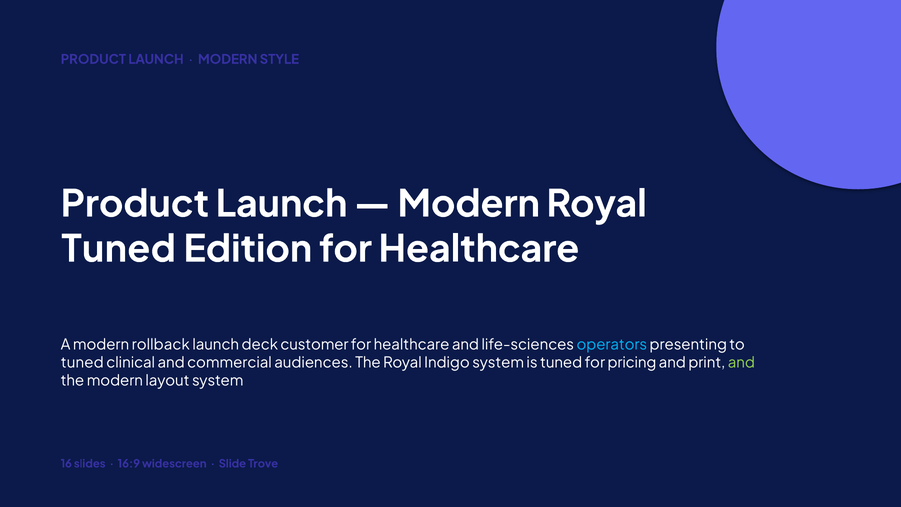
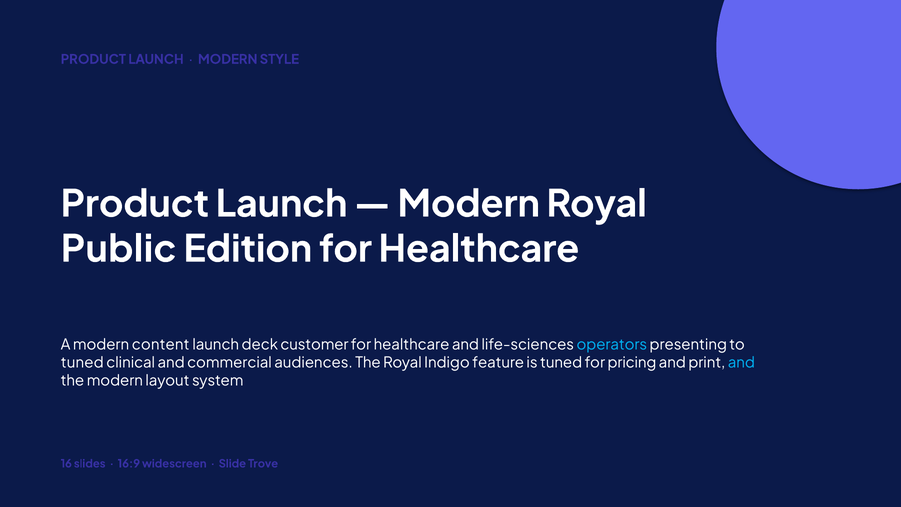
Tuned at (119, 249): Tuned -> Public
rollback: rollback -> content
Indigo system: system -> feature
and at (741, 363) colour: light green -> light blue
